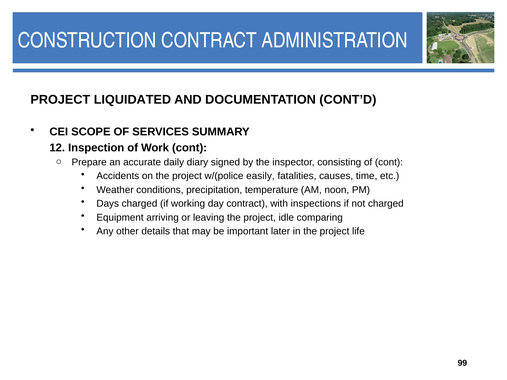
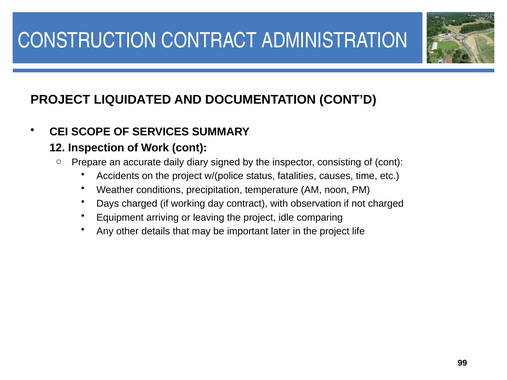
easily: easily -> status
inspections: inspections -> observation
